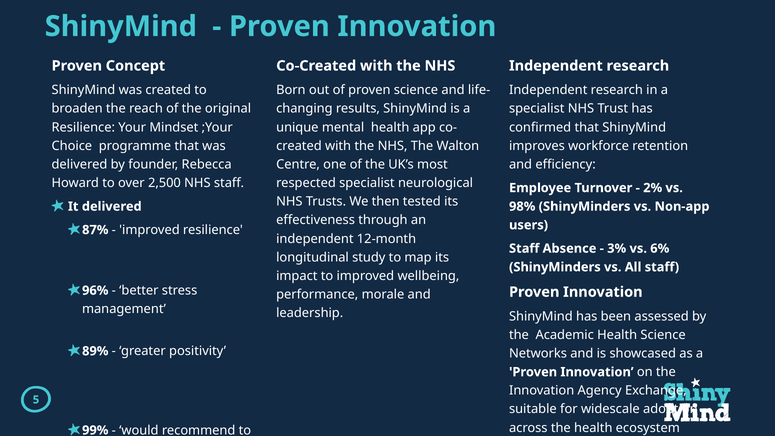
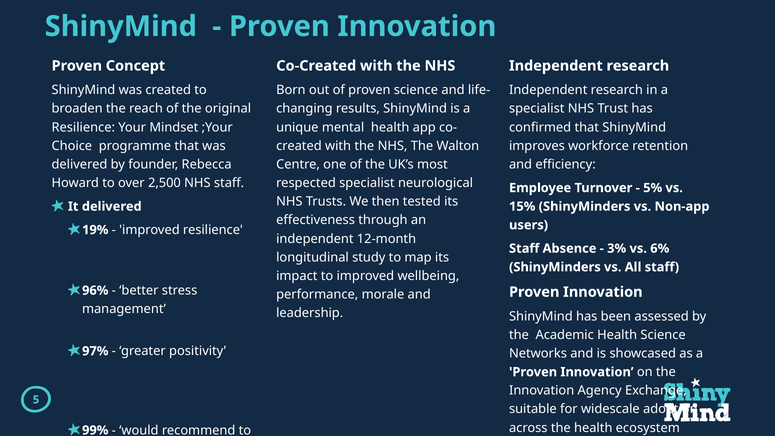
2%: 2% -> 5%
98%: 98% -> 15%
87%: 87% -> 19%
89%: 89% -> 97%
